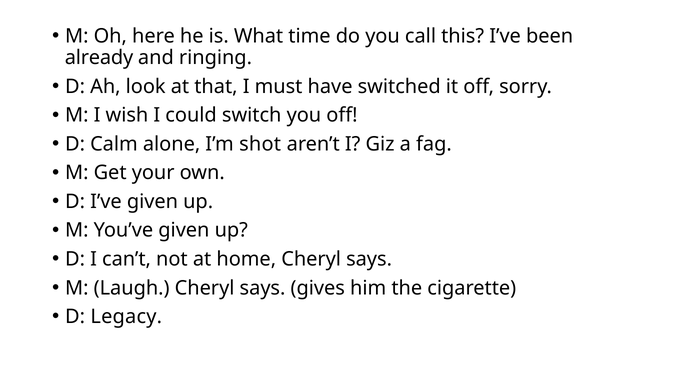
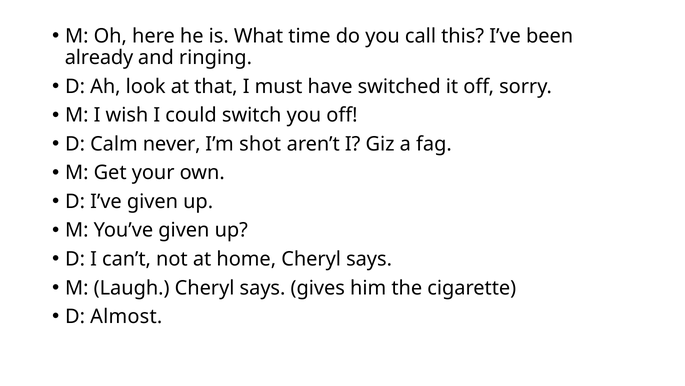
alone: alone -> never
Legacy: Legacy -> Almost
